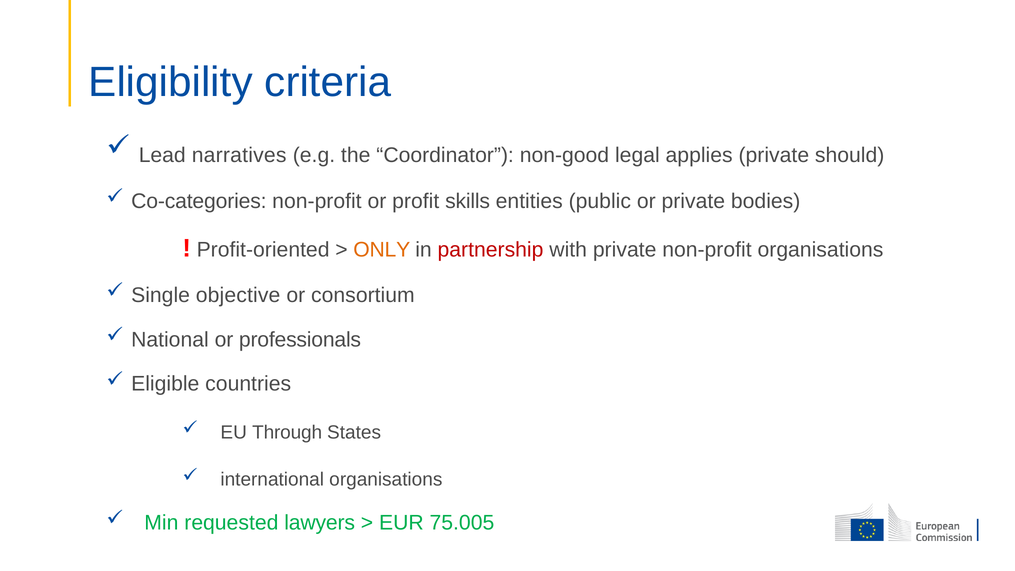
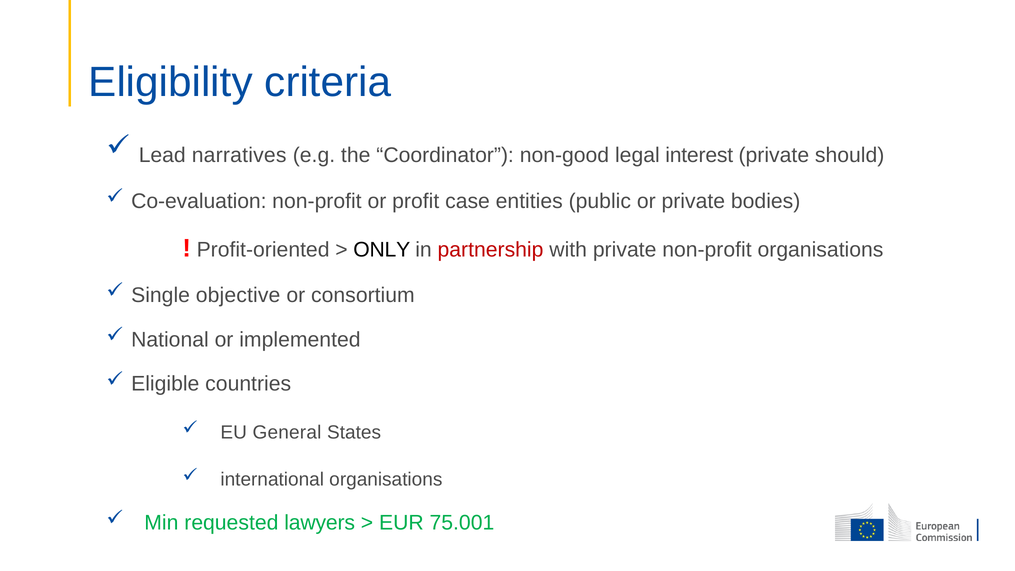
applies: applies -> interest
Co-categories: Co-categories -> Co-evaluation
skills: skills -> case
ONLY colour: orange -> black
professionals: professionals -> implemented
Through: Through -> General
75.005: 75.005 -> 75.001
